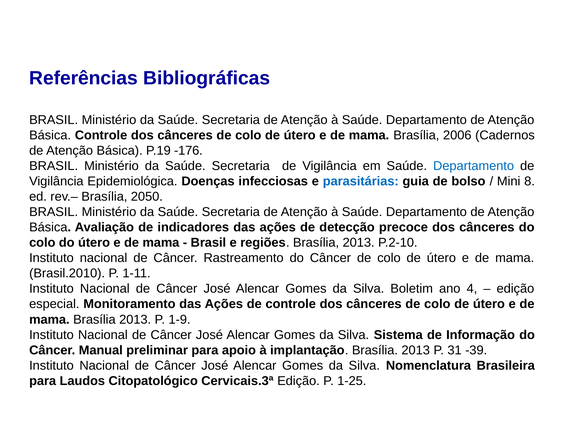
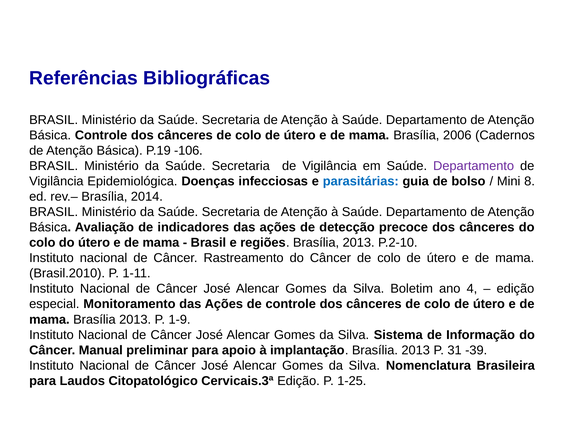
-176: -176 -> -106
Departamento at (474, 166) colour: blue -> purple
2050: 2050 -> 2014
